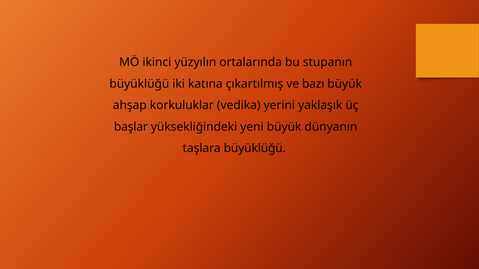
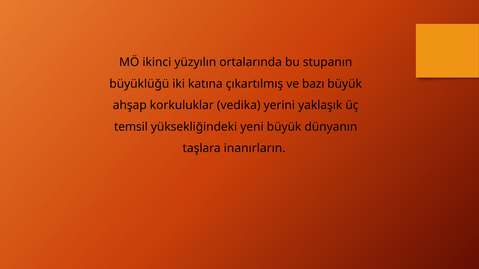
başlar: başlar -> temsil
taşlara büyüklüğü: büyüklüğü -> inanırların
